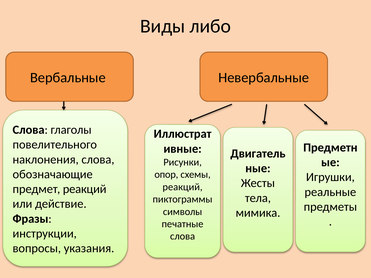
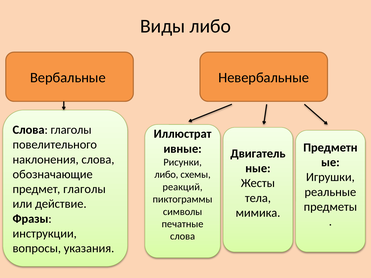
опор at (166, 175): опор -> либо
предмет реакций: реакций -> глаголы
